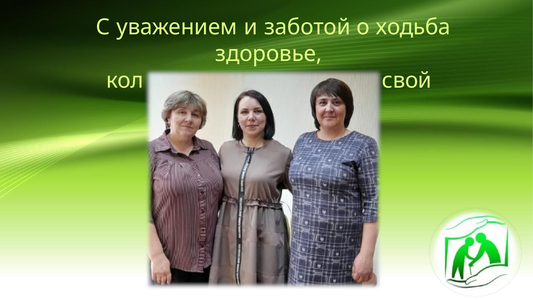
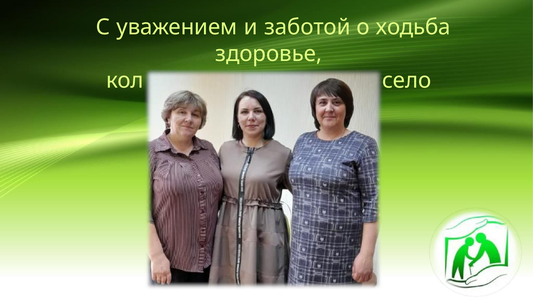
свой: свой -> село
